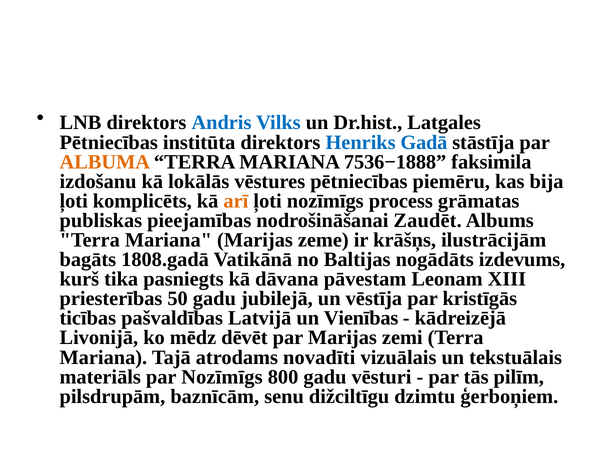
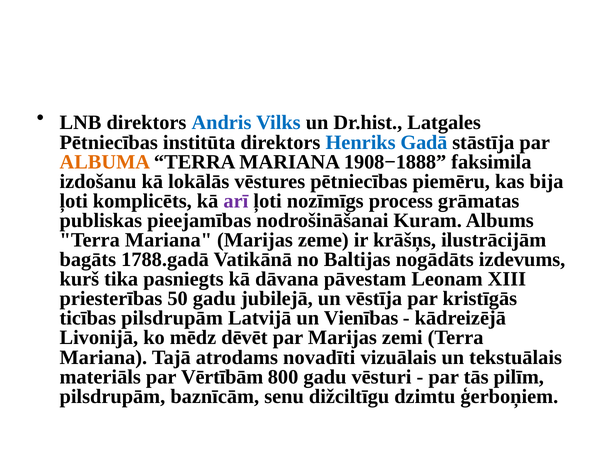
7536−1888: 7536−1888 -> 1908−1888
arī colour: orange -> purple
Zaudēt: Zaudēt -> Kuram
1808.gadā: 1808.gadā -> 1788.gadā
ticības pašvaldības: pašvaldības -> pilsdrupām
par Nozīmīgs: Nozīmīgs -> Vērtībām
